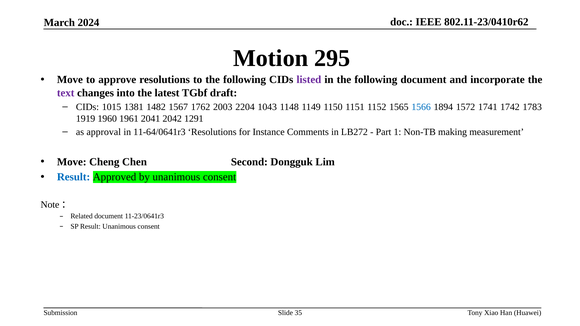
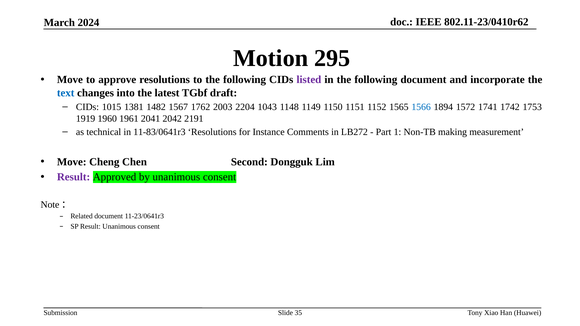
text colour: purple -> blue
1783: 1783 -> 1753
1291: 1291 -> 2191
approval: approval -> technical
11-64/0641r3: 11-64/0641r3 -> 11-83/0641r3
Result at (74, 177) colour: blue -> purple
